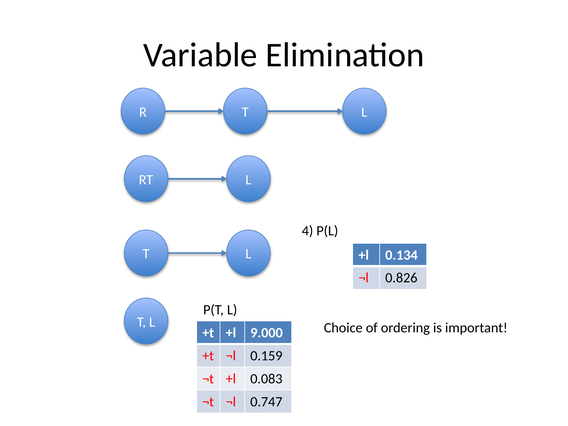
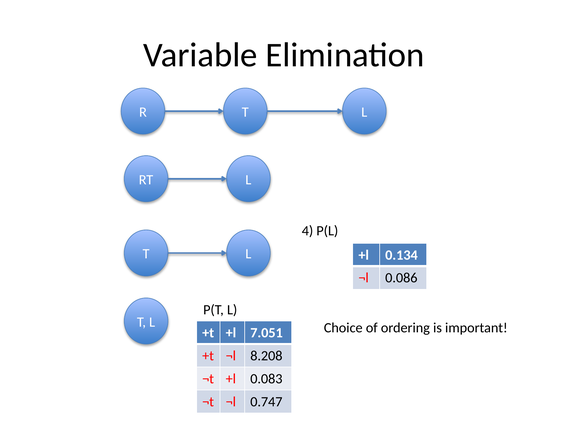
0.826: 0.826 -> 0.086
9.000: 9.000 -> 7.051
0.159: 0.159 -> 8.208
